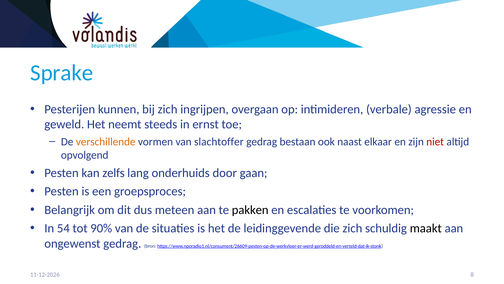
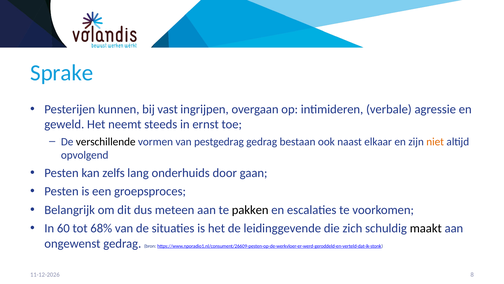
bij zich: zich -> vast
verschillende colour: orange -> black
slachtoffer: slachtoffer -> pestgedrag
niet colour: red -> orange
54: 54 -> 60
90%: 90% -> 68%
